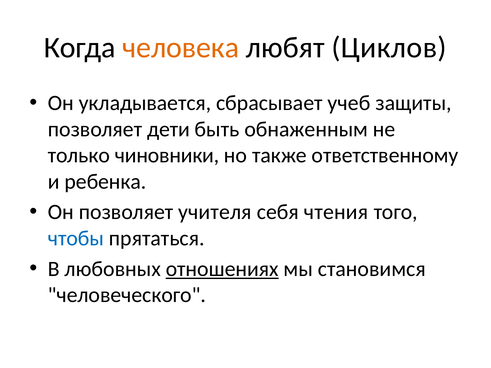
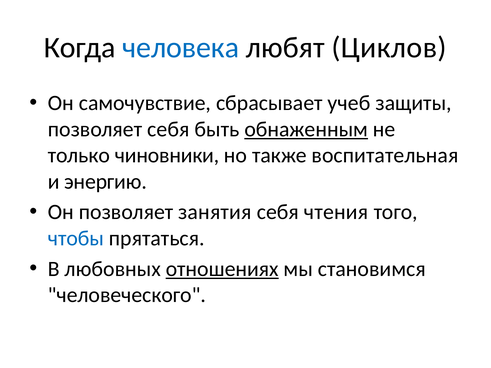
человека colour: orange -> blue
укладывается: укладывается -> самочувствие
позволяет дети: дети -> себя
обнаженным underline: none -> present
ответственному: ответственному -> воспитательная
ребенка: ребенка -> энергию
учителя: учителя -> занятия
